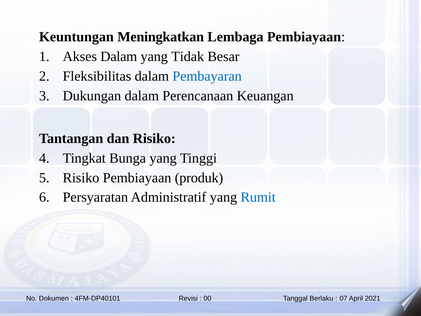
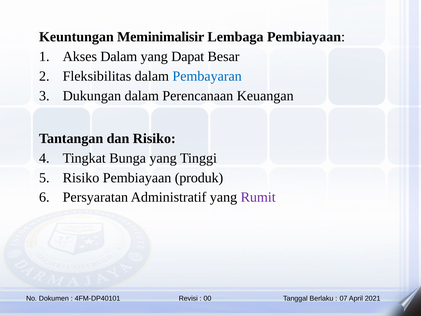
Meningkatkan: Meningkatkan -> Meminimalisir
Tidak: Tidak -> Dapat
Rumit colour: blue -> purple
